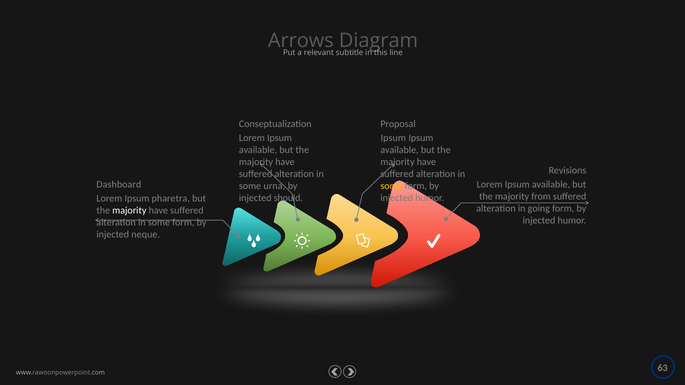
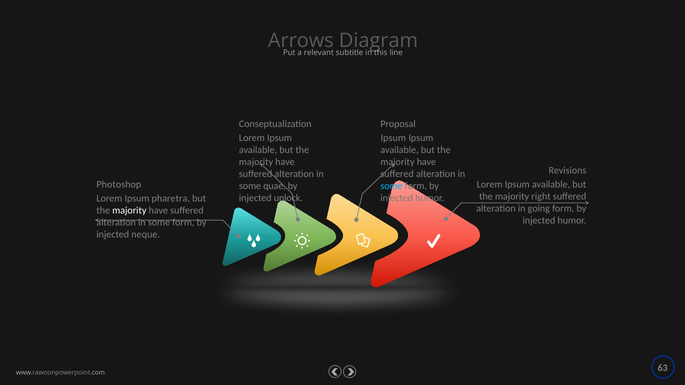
Dashboard: Dashboard -> Photoshop
urna: urna -> quae
some at (391, 186) colour: yellow -> light blue
from: from -> right
should: should -> unlock
